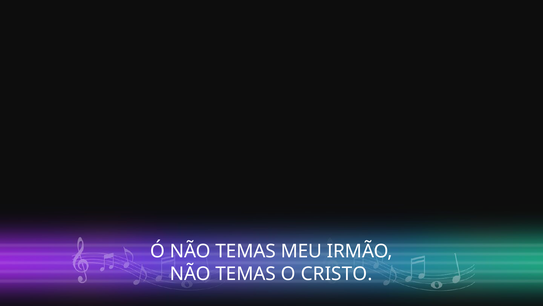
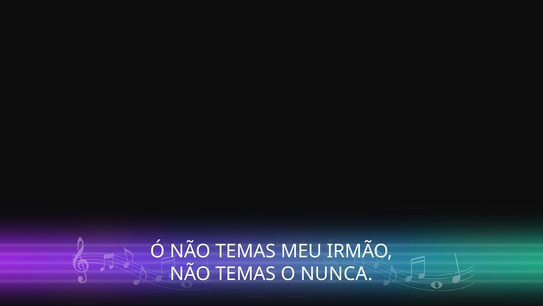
CRISTO: CRISTO -> NUNCA
